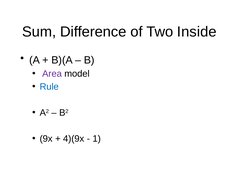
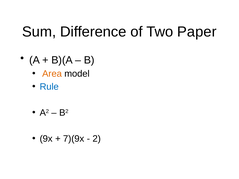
Inside: Inside -> Paper
Area colour: purple -> orange
4)(9x: 4)(9x -> 7)(9x
1: 1 -> 2
